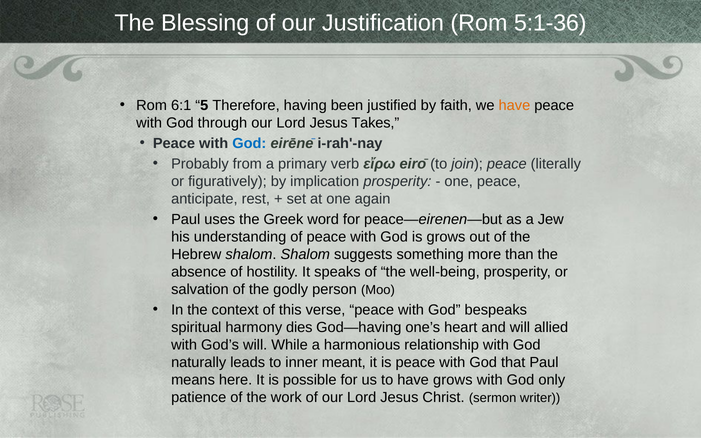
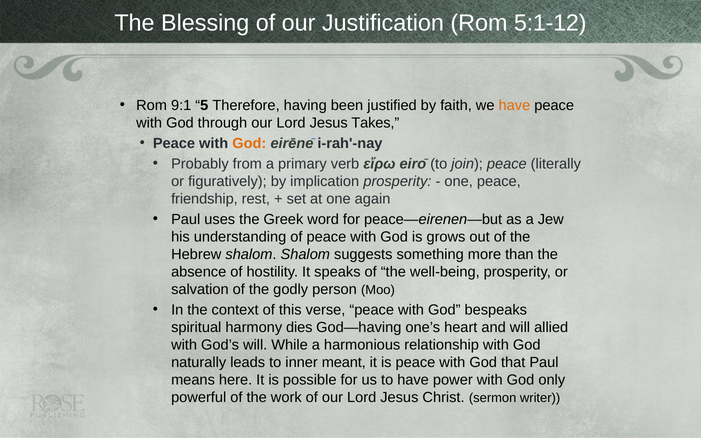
5:1-36: 5:1-36 -> 5:1-12
6:1: 6:1 -> 9:1
God at (249, 143) colour: blue -> orange
anticipate: anticipate -> friendship
have grows: grows -> power
patience: patience -> powerful
